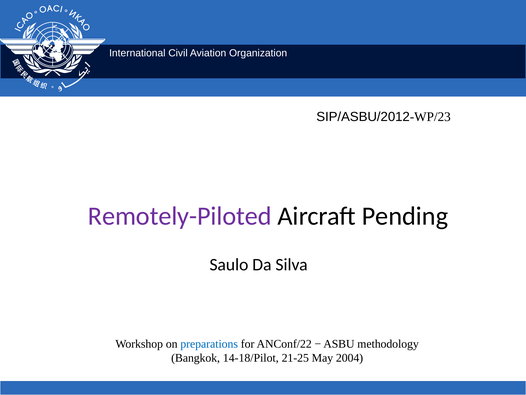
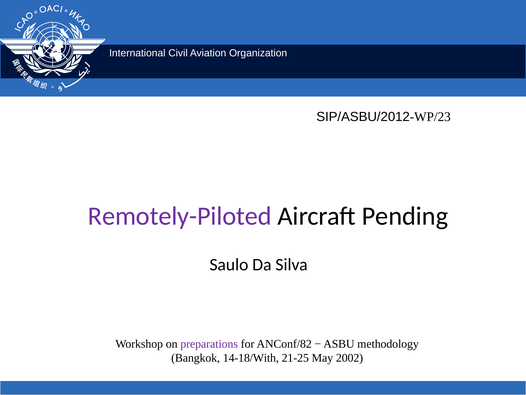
preparations colour: blue -> purple
ANConf/22: ANConf/22 -> ANConf/82
14-18/Pilot: 14-18/Pilot -> 14-18/With
2004: 2004 -> 2002
